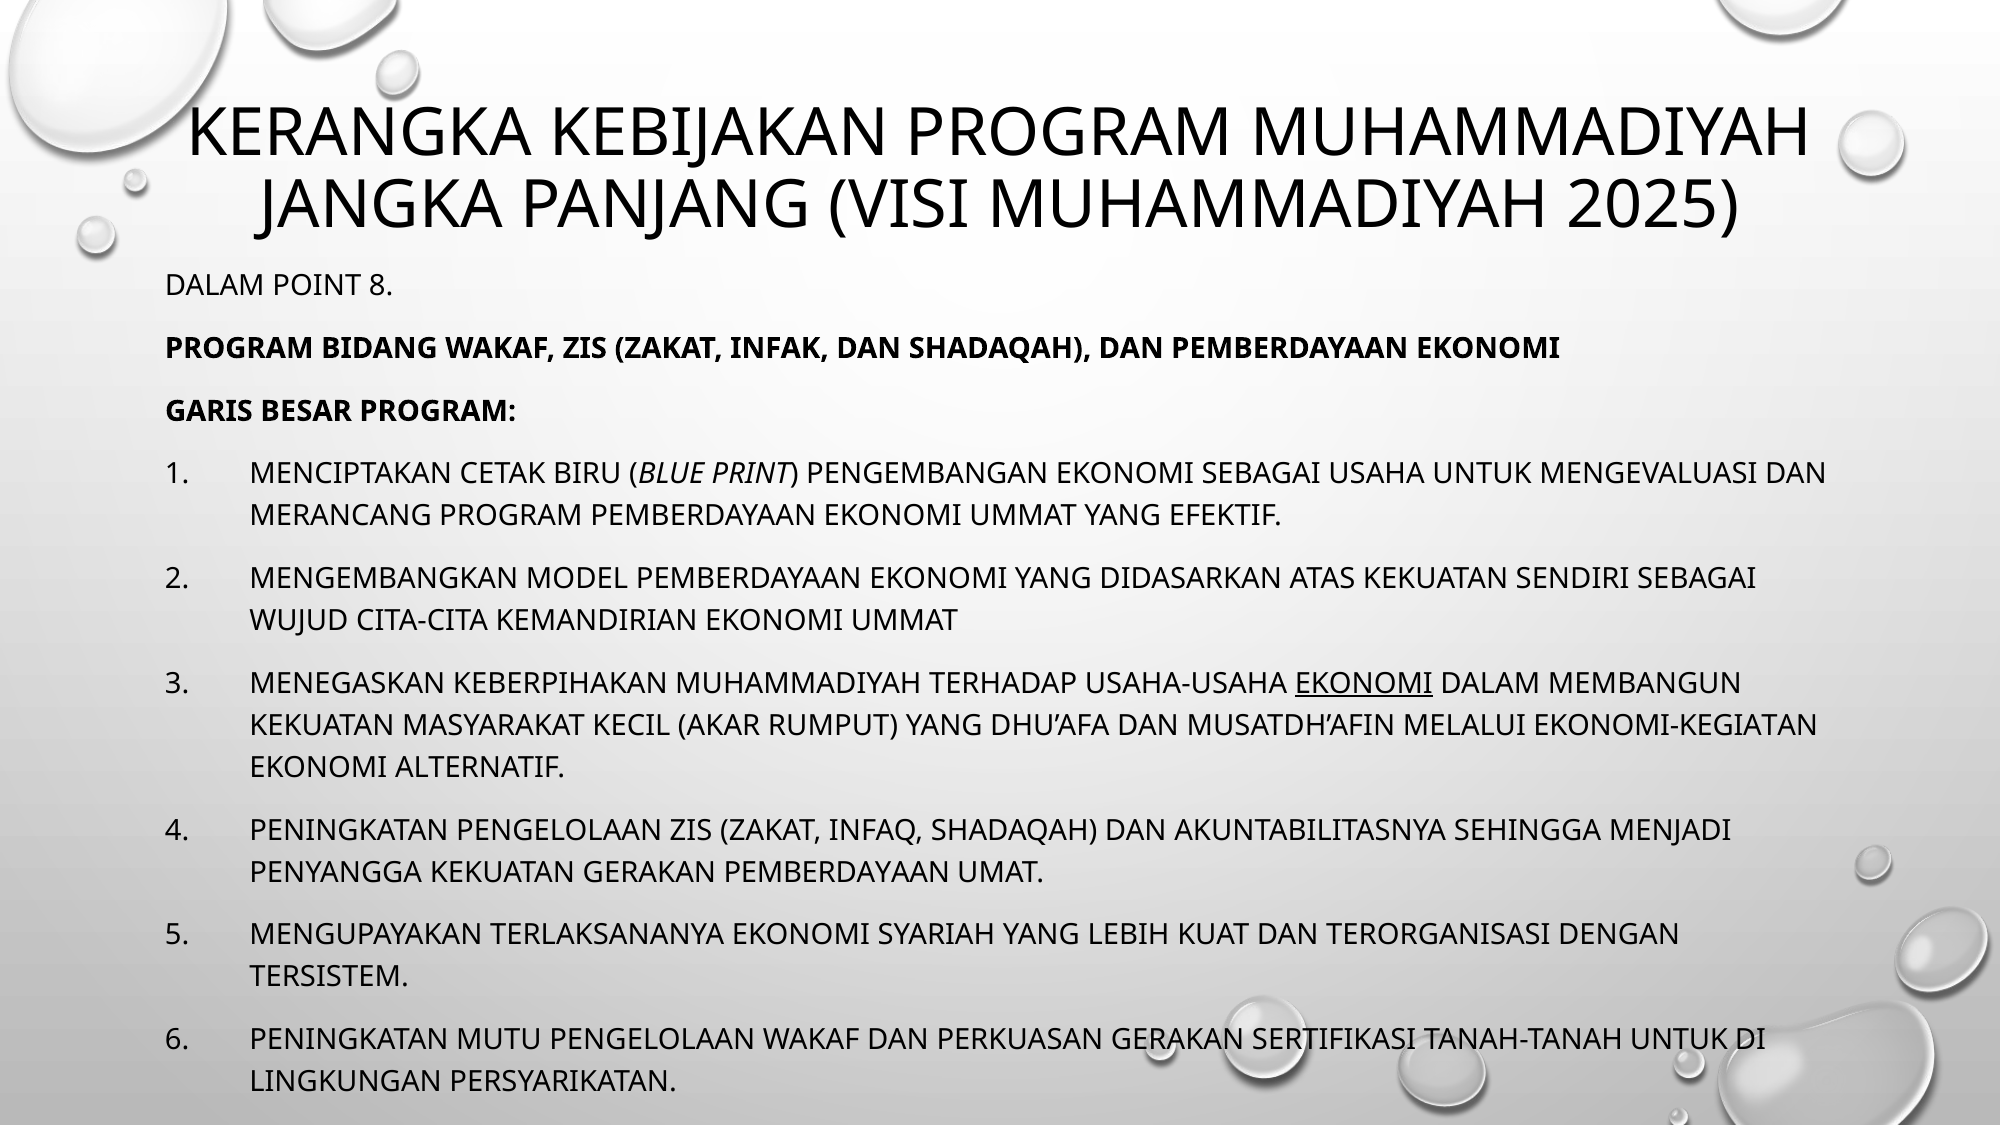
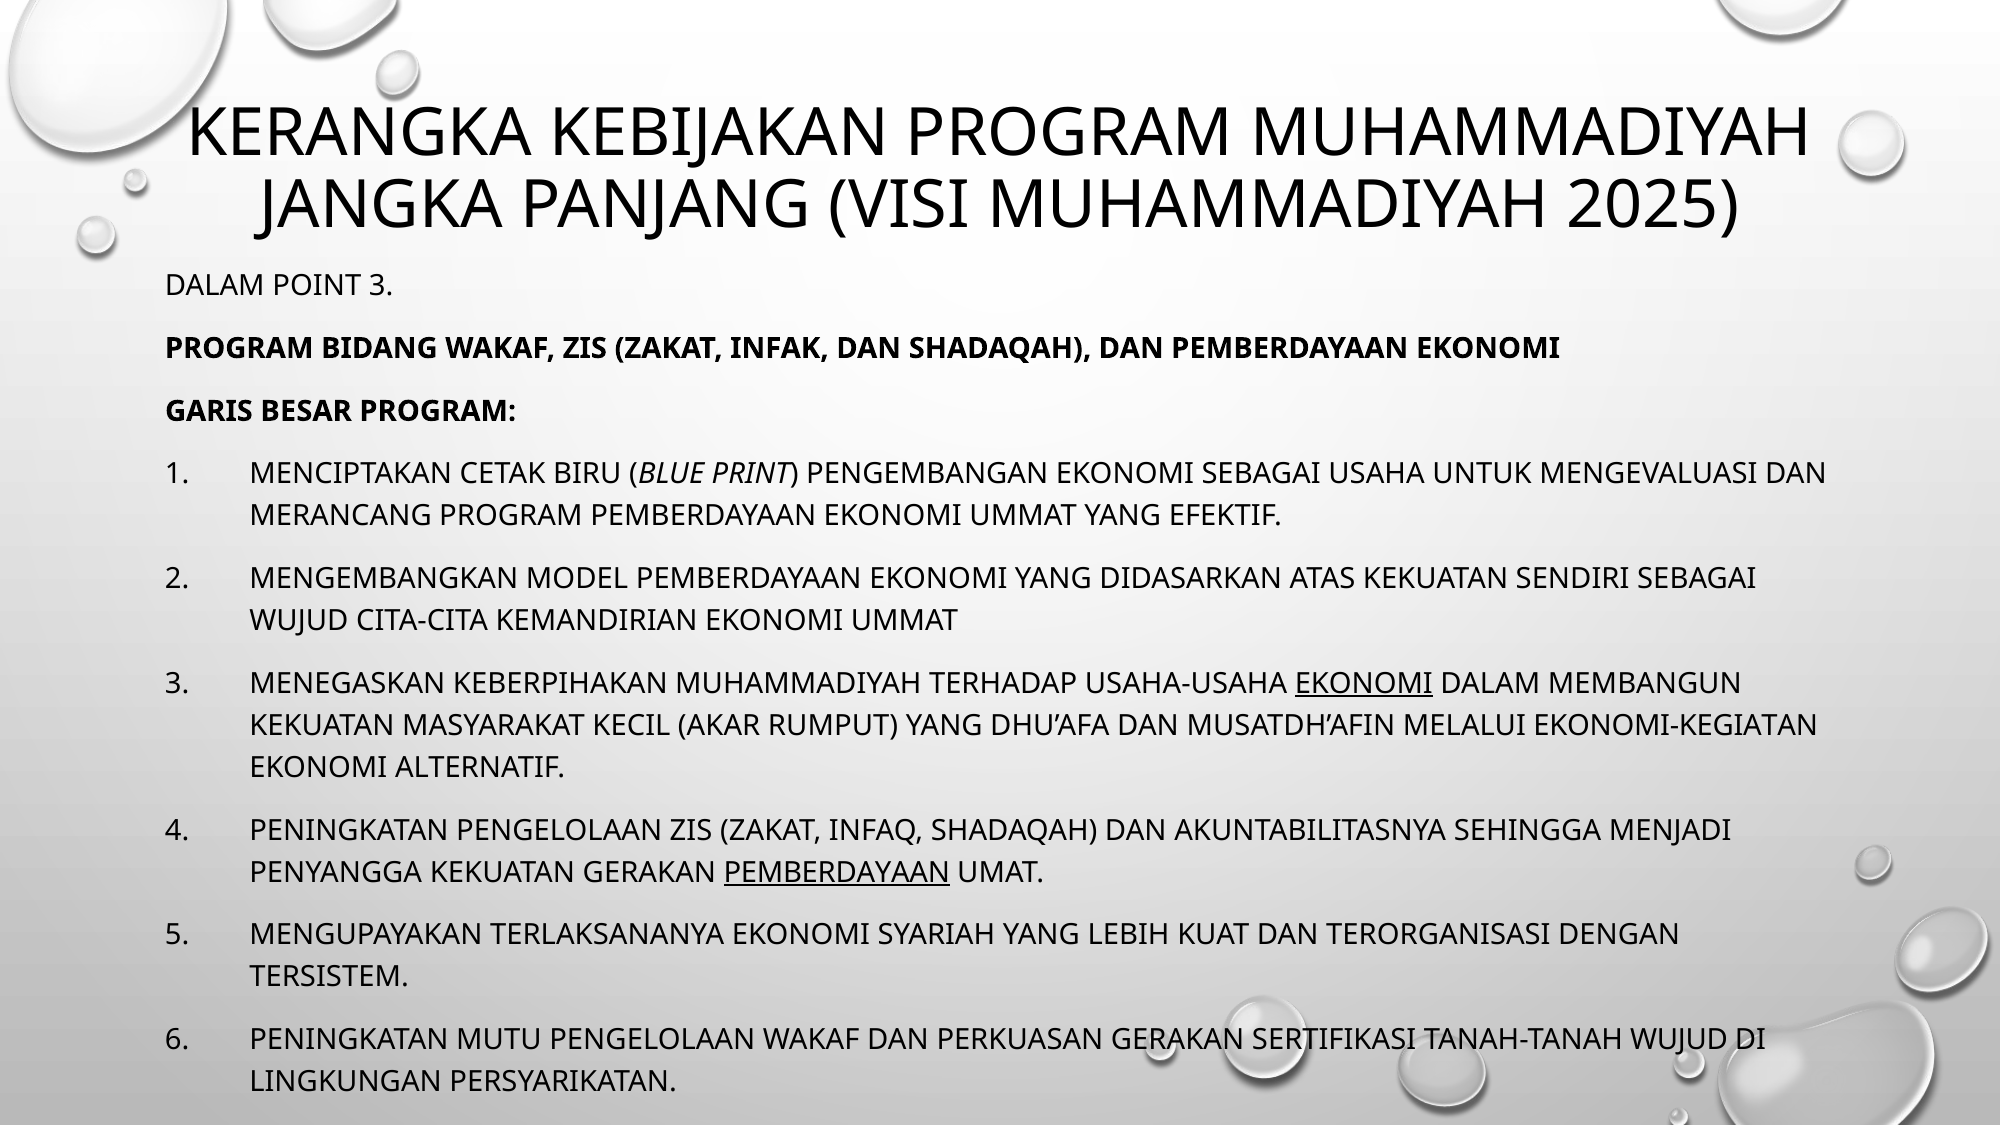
POINT 8: 8 -> 3
PEMBERDAYAAN at (837, 872) underline: none -> present
TANAH-TANAH UNTUK: UNTUK -> WUJUD
